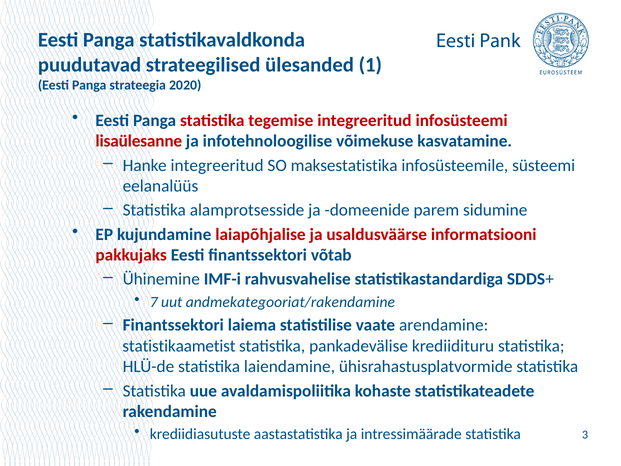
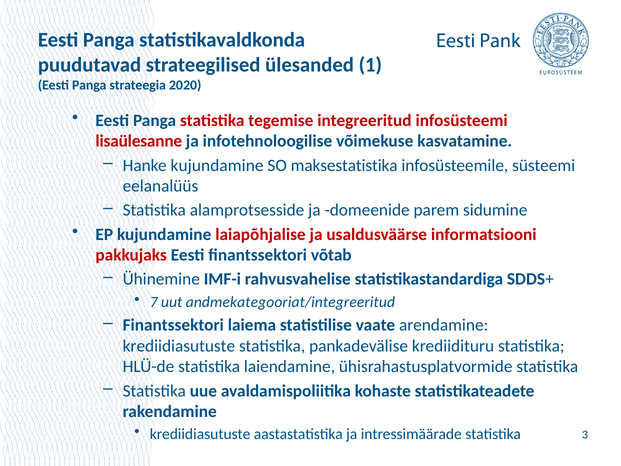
Hanke integreeritud: integreeritud -> kujundamine
andmekategooriat/rakendamine: andmekategooriat/rakendamine -> andmekategooriat/integreeritud
statistikaametist at (179, 346): statistikaametist -> krediidiasutuste
